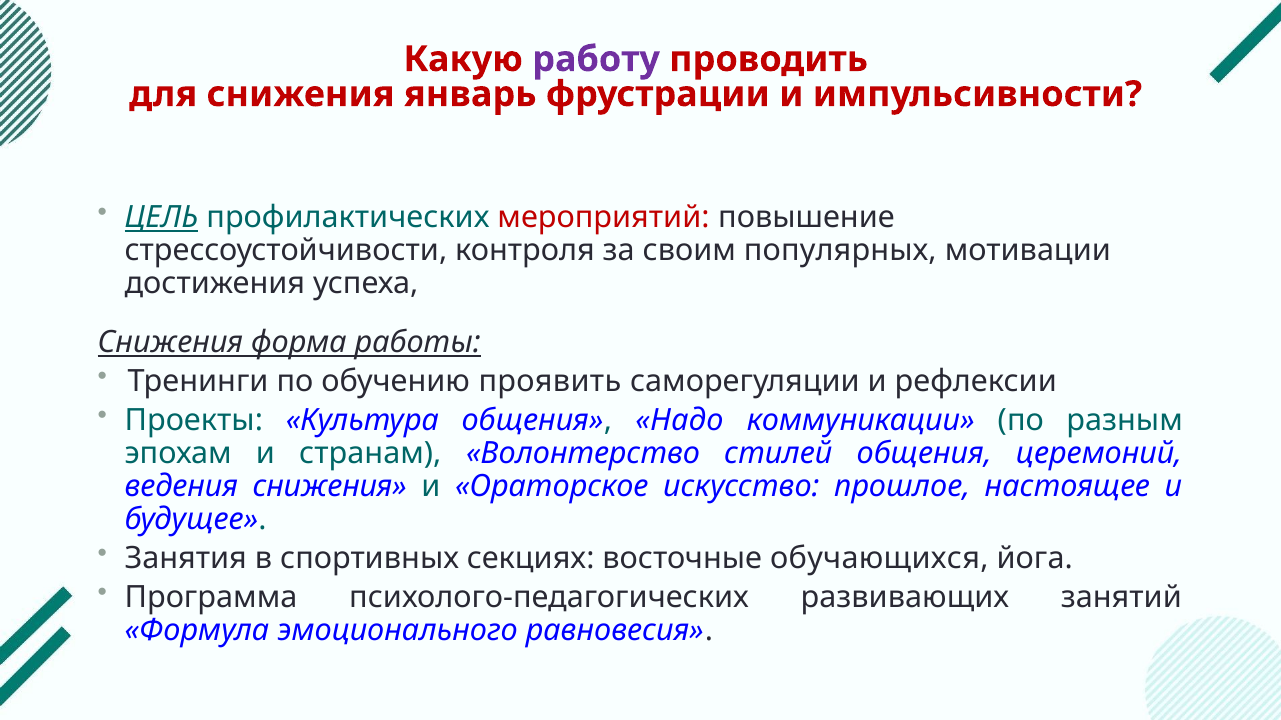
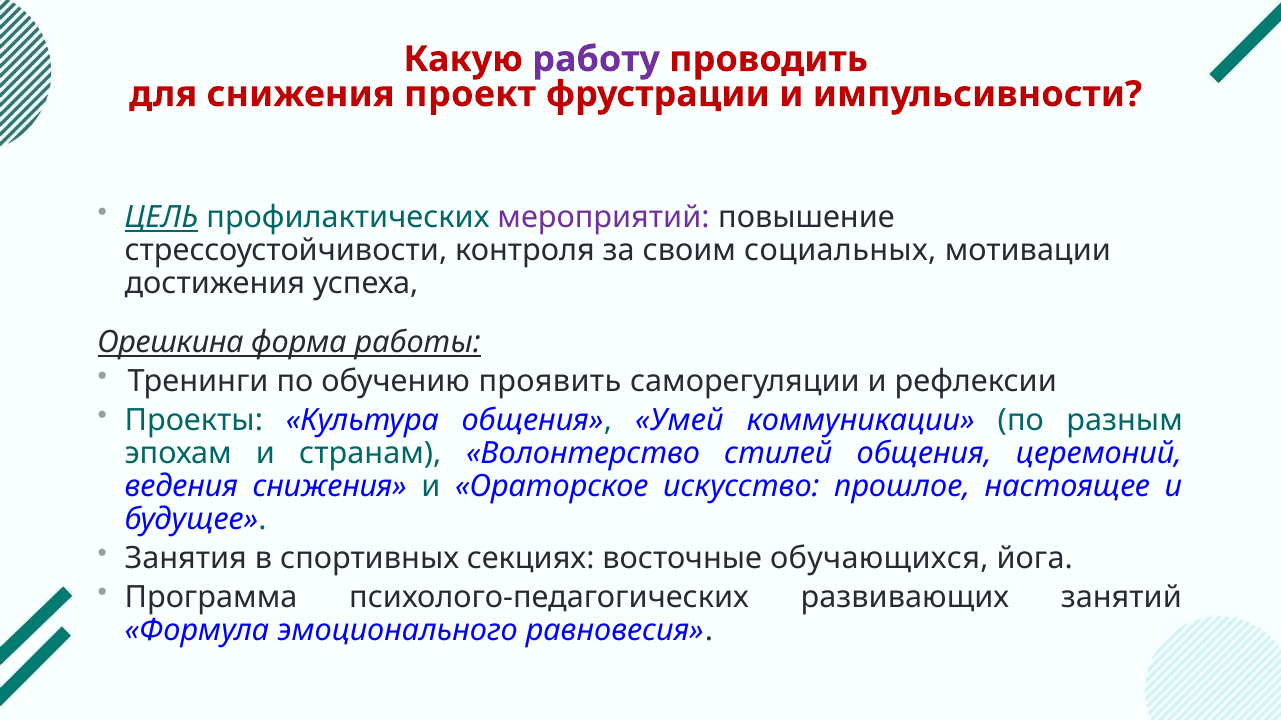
январь: январь -> проект
мероприятий colour: red -> purple
популярных: популярных -> социальных
Снижения at (170, 342): Снижения -> Орешкина
Надо: Надо -> Умей
